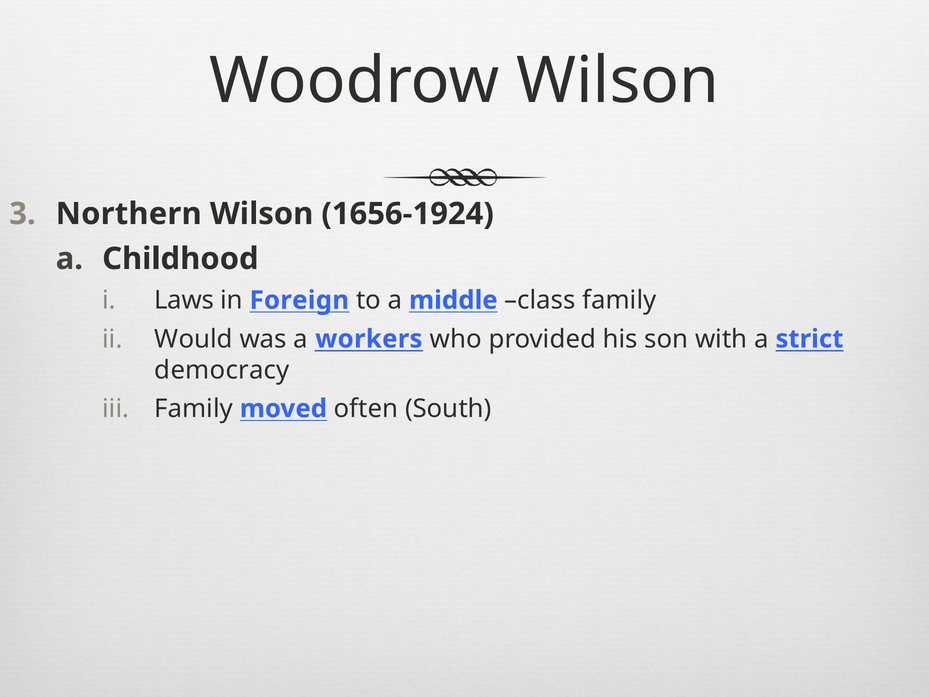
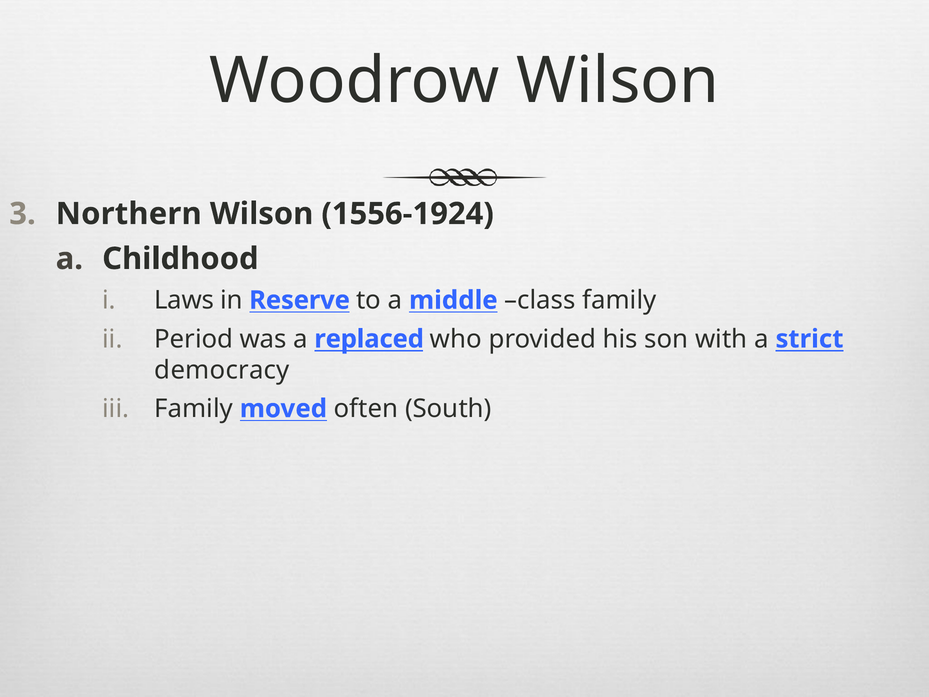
1656-1924: 1656-1924 -> 1556-1924
Foreign: Foreign -> Reserve
Would: Would -> Period
workers: workers -> replaced
